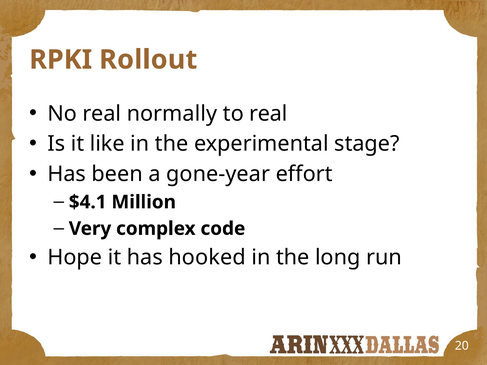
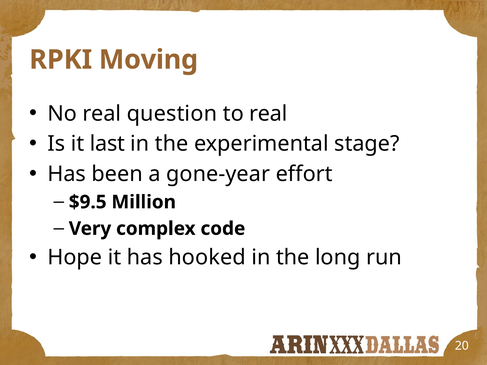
Rollout: Rollout -> Moving
normally: normally -> question
like: like -> last
$4.1: $4.1 -> $9.5
